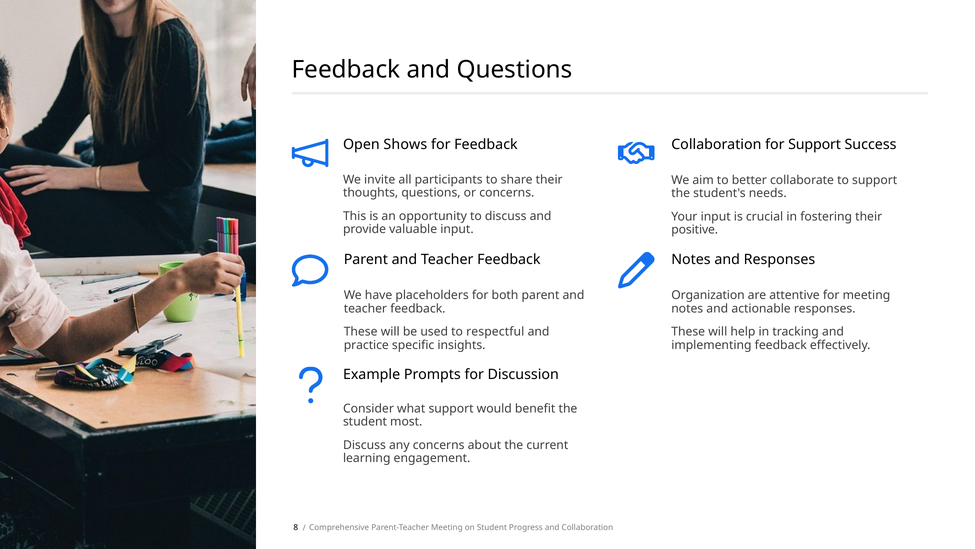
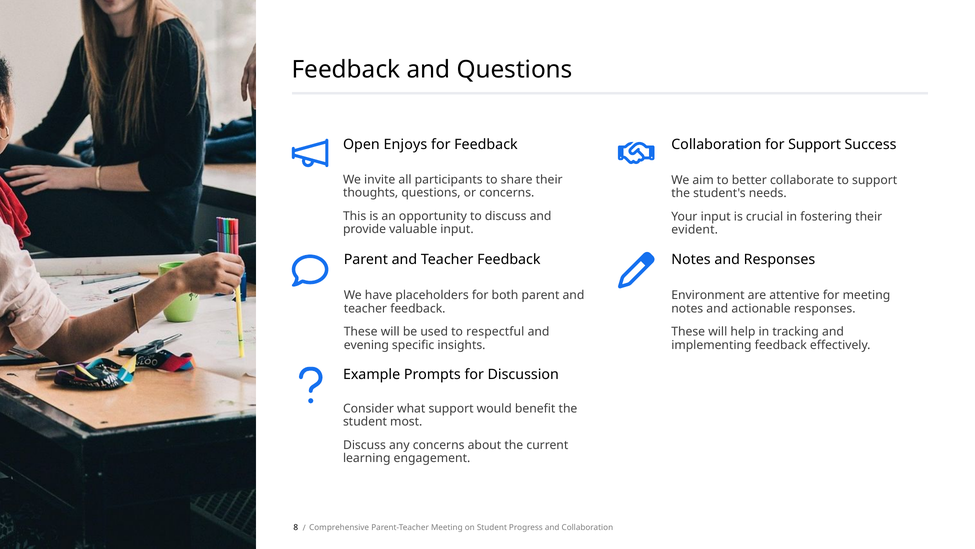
Shows: Shows -> Enjoys
positive: positive -> evident
Organization: Organization -> Environment
practice: practice -> evening
